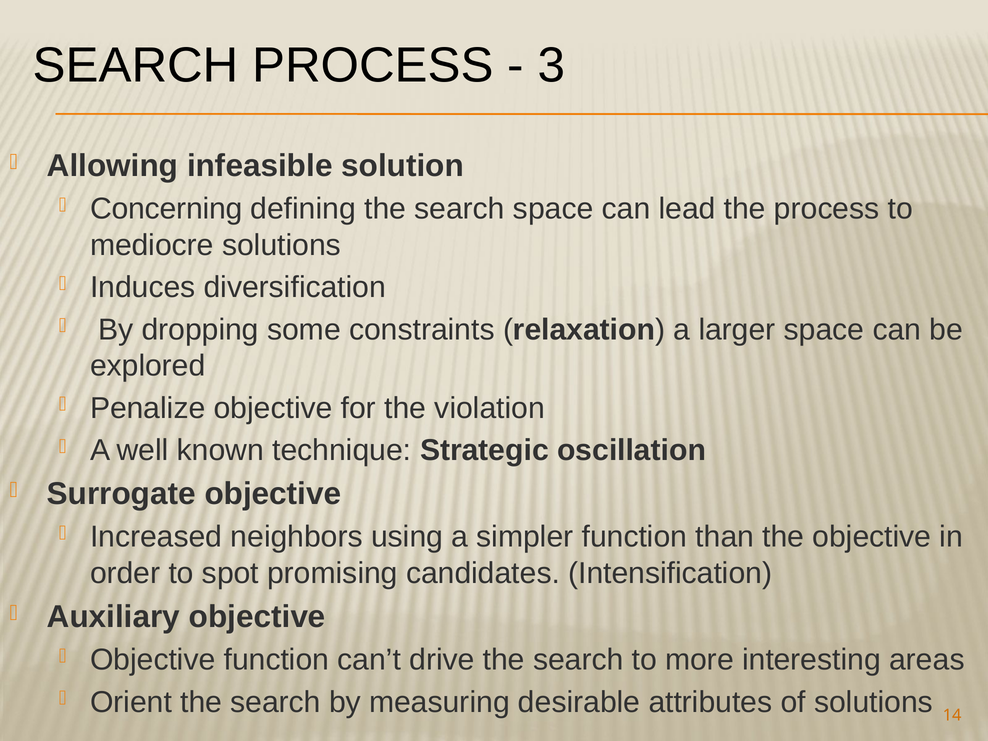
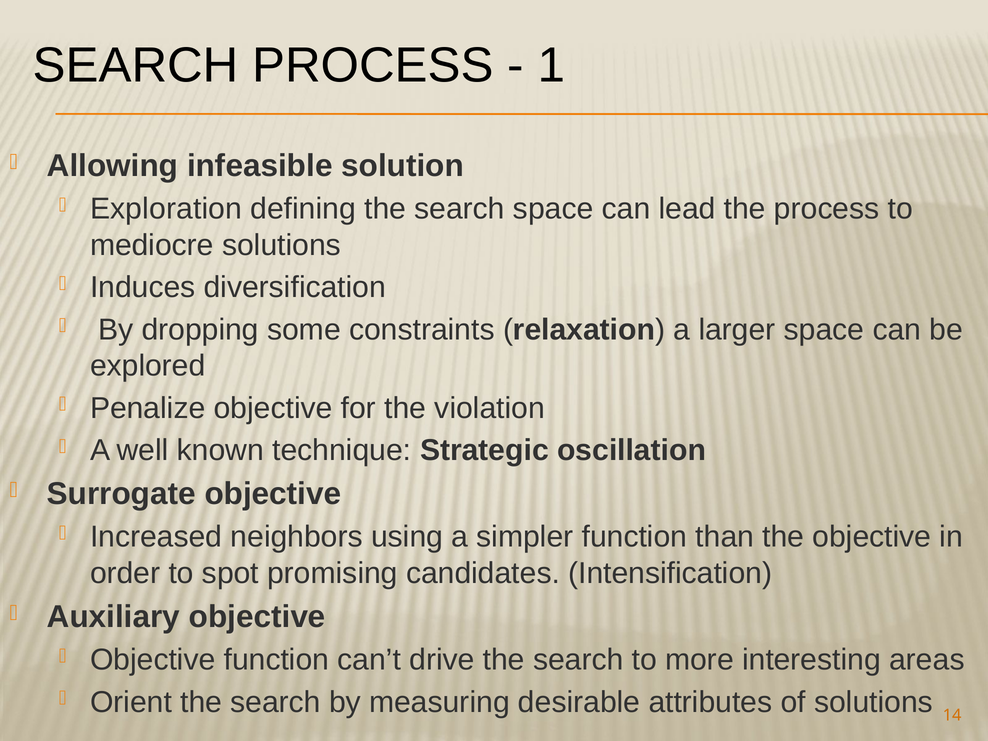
3: 3 -> 1
Concerning: Concerning -> Exploration
